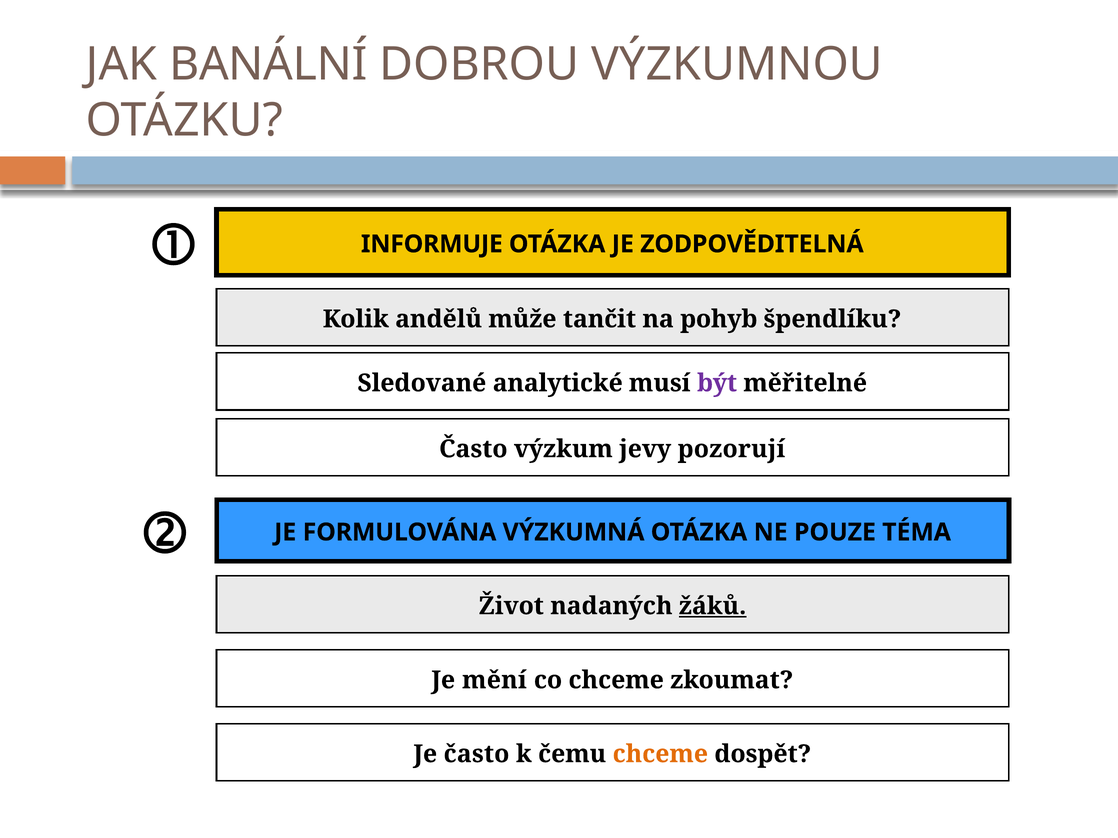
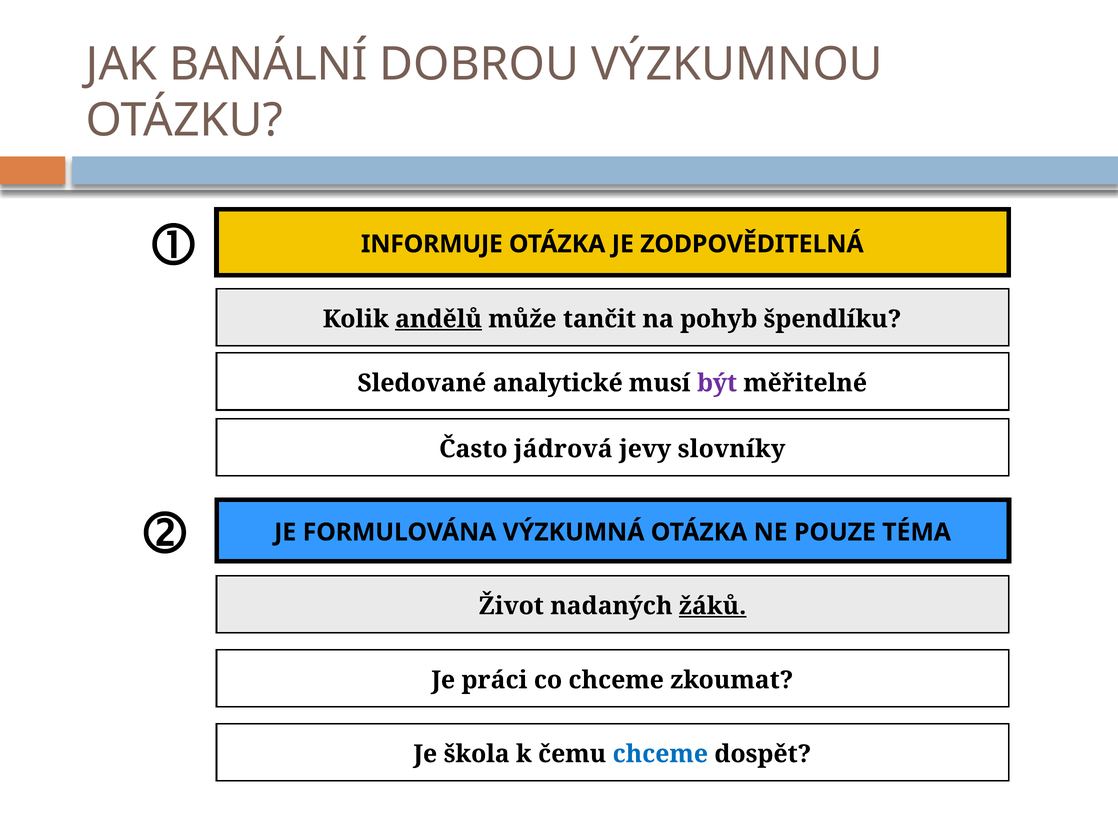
andělů underline: none -> present
výzkum: výzkum -> jádrová
pozorují: pozorují -> slovníky
mění: mění -> práci
Je často: často -> škola
chceme at (660, 754) colour: orange -> blue
